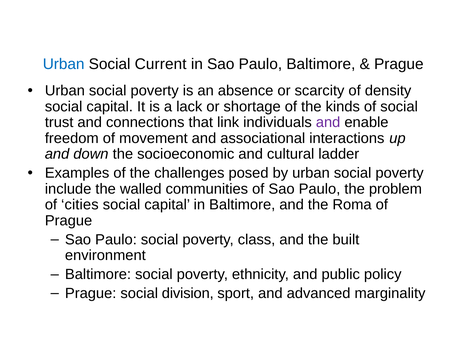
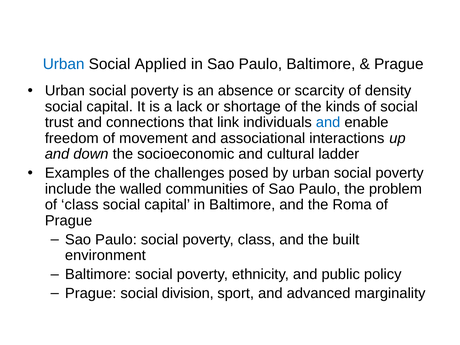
Current: Current -> Applied
and at (328, 122) colour: purple -> blue
of cities: cities -> class
